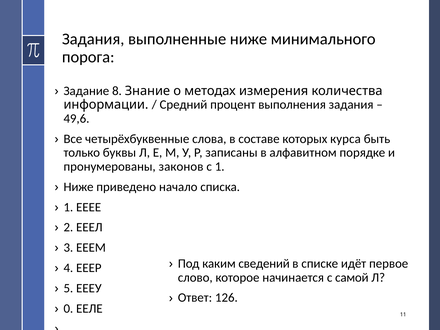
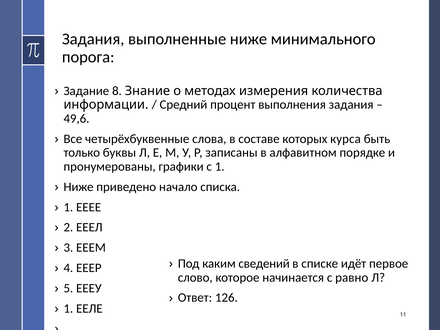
законов: законов -> графики
самой: самой -> равно
0 at (68, 308): 0 -> 1
